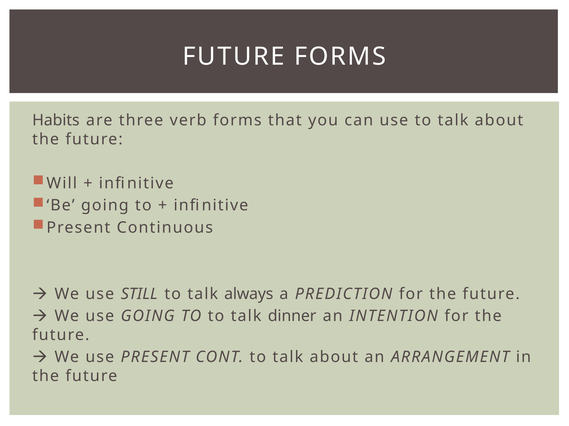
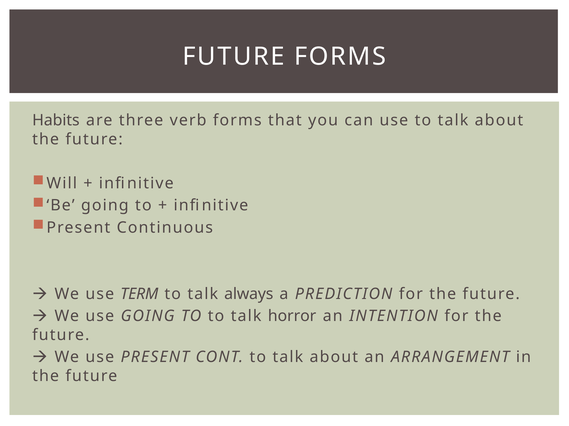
STILL: STILL -> TERM
dinner: dinner -> horror
